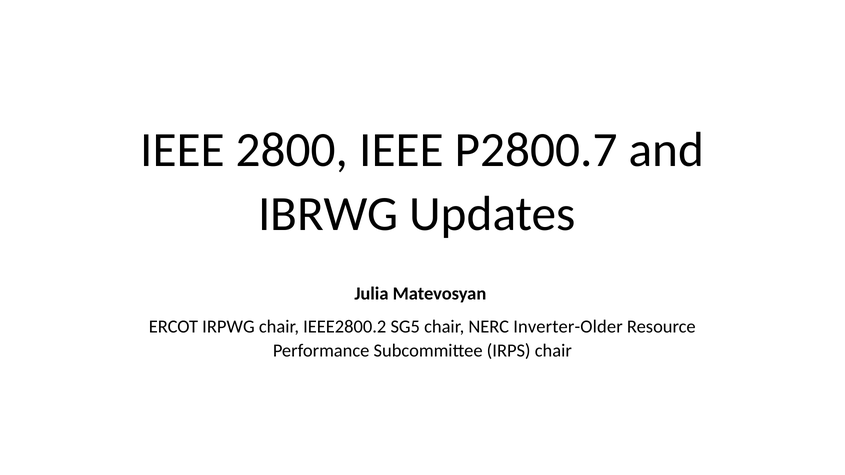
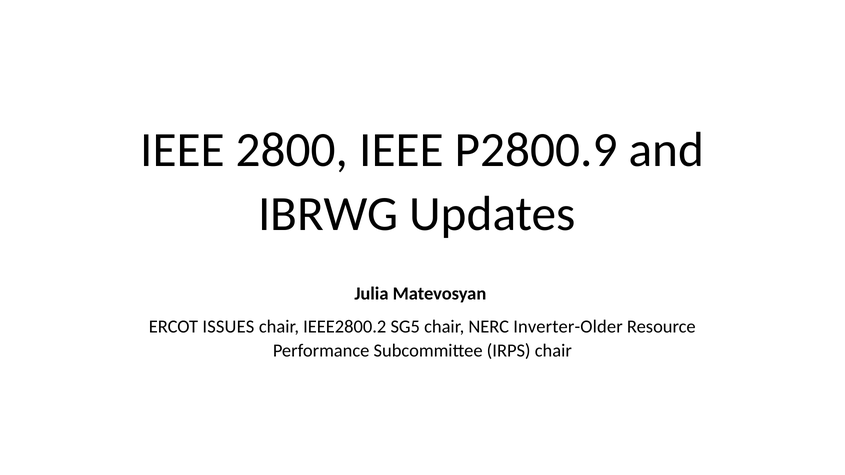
P2800.7: P2800.7 -> P2800.9
IRPWG: IRPWG -> ISSUES
